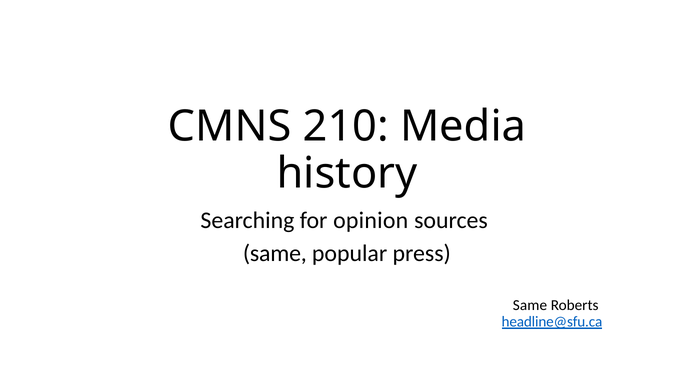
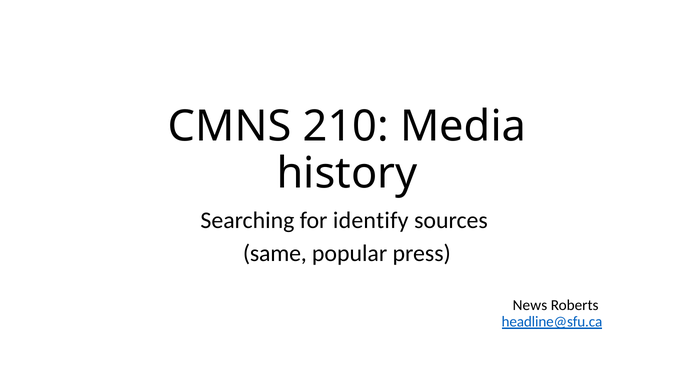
opinion: opinion -> identify
Same at (530, 305): Same -> News
